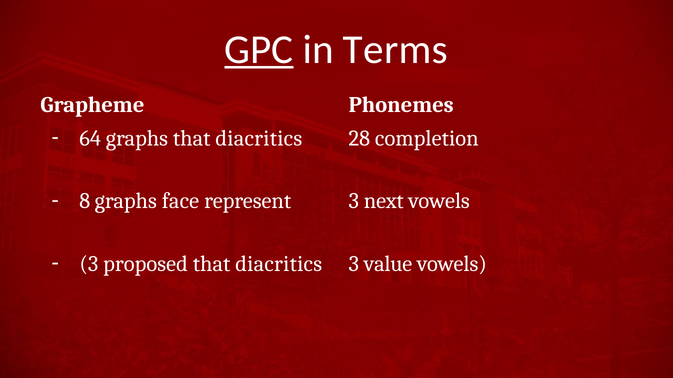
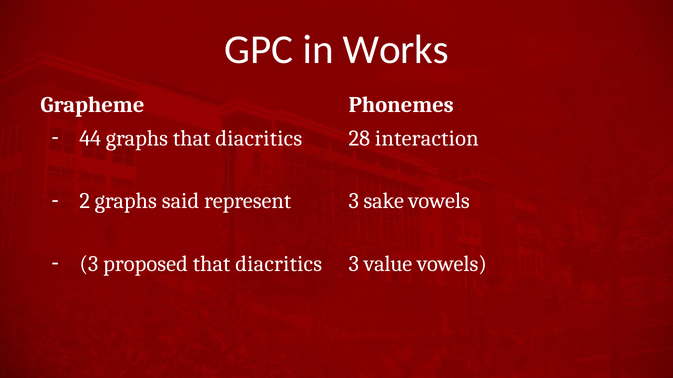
GPC underline: present -> none
Terms: Terms -> Works
64: 64 -> 44
completion: completion -> interaction
8: 8 -> 2
face: face -> said
next: next -> sake
